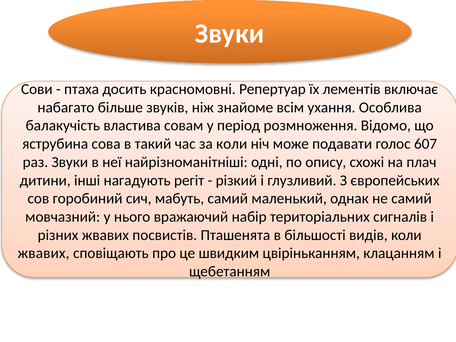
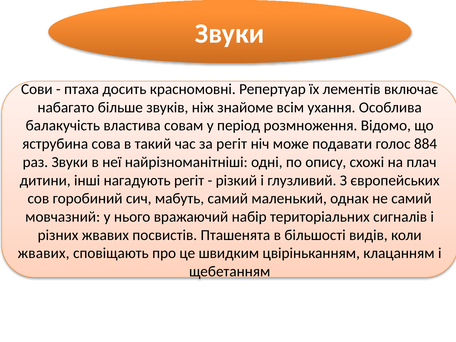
за коли: коли -> регіт
607: 607 -> 884
